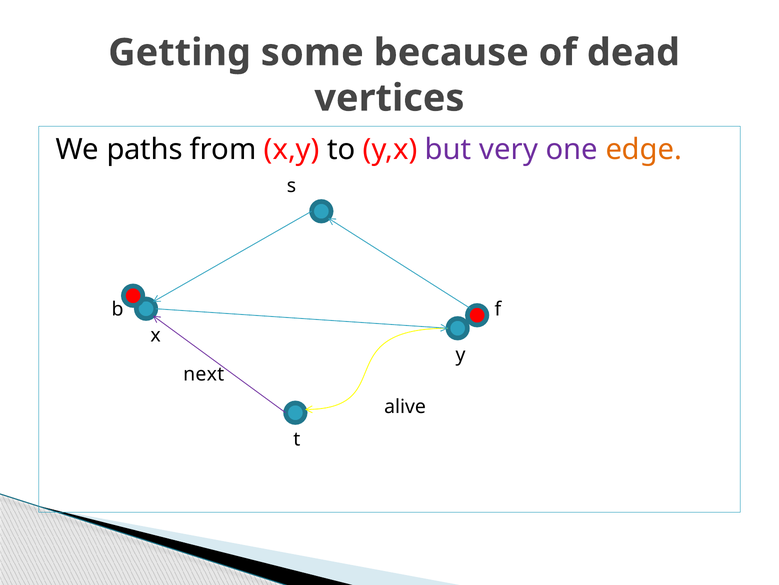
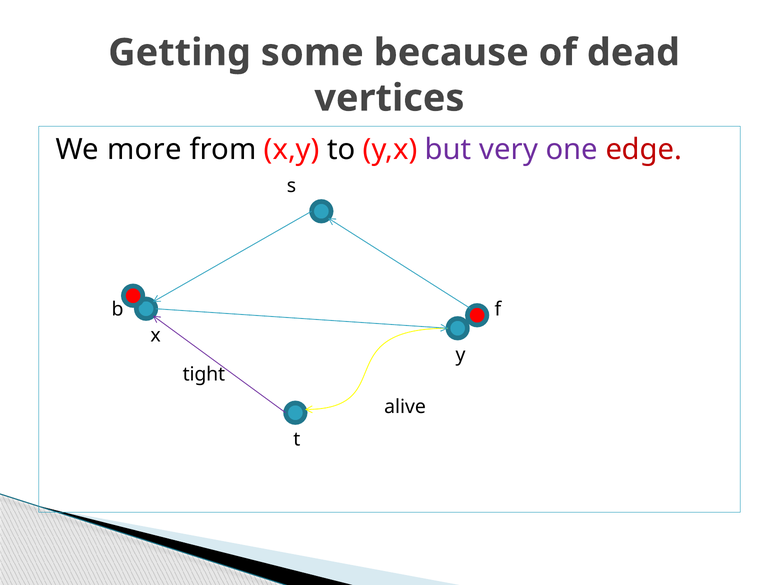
paths: paths -> more
edge colour: orange -> red
next: next -> tight
